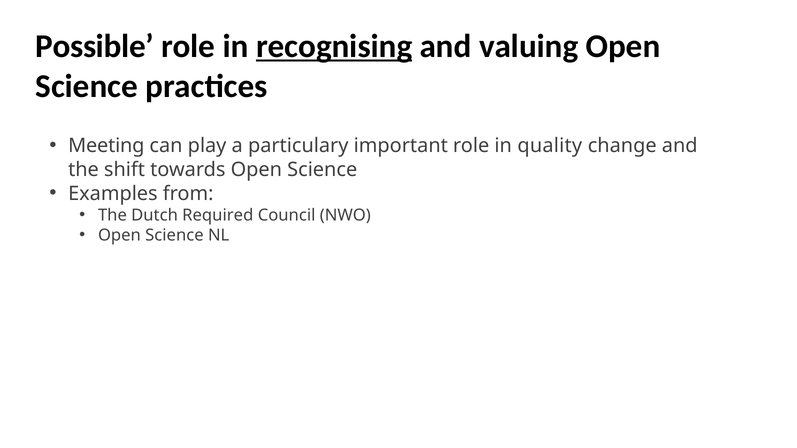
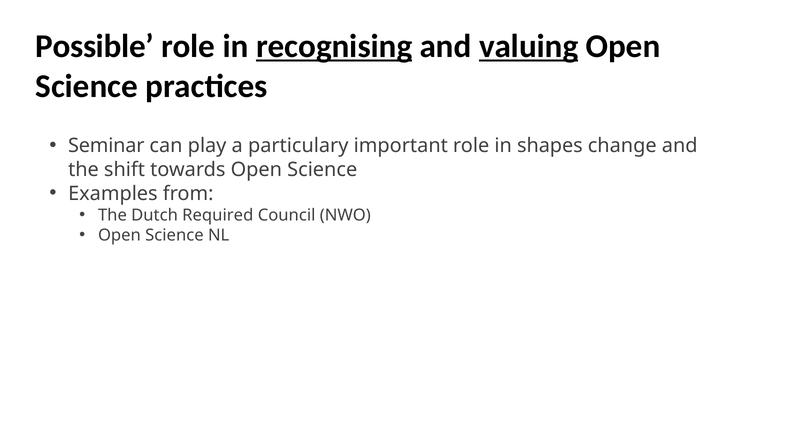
valuing underline: none -> present
Meeting: Meeting -> Seminar
quality: quality -> shapes
